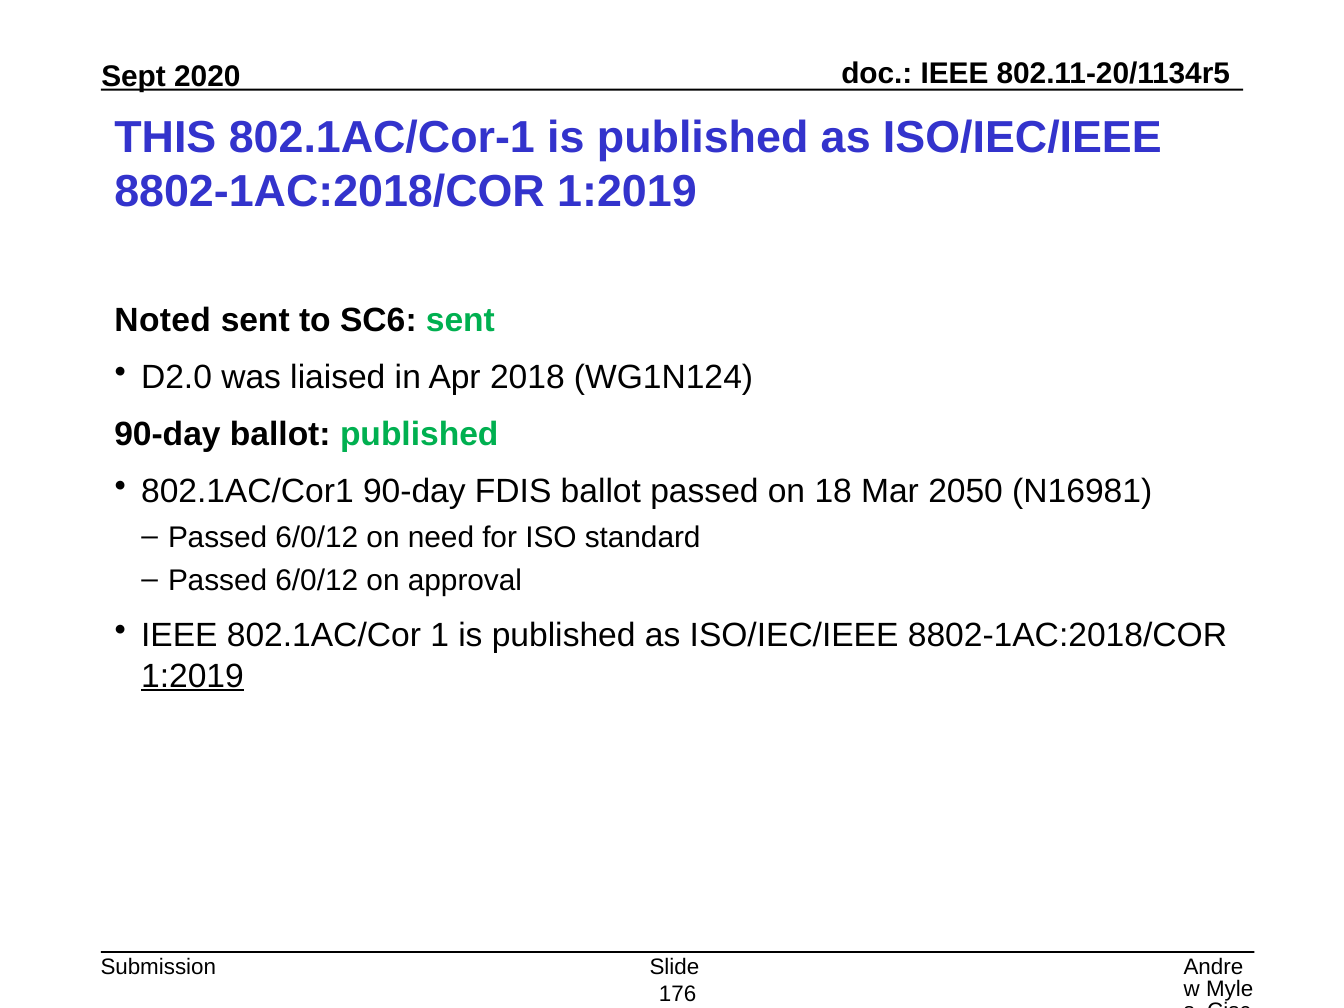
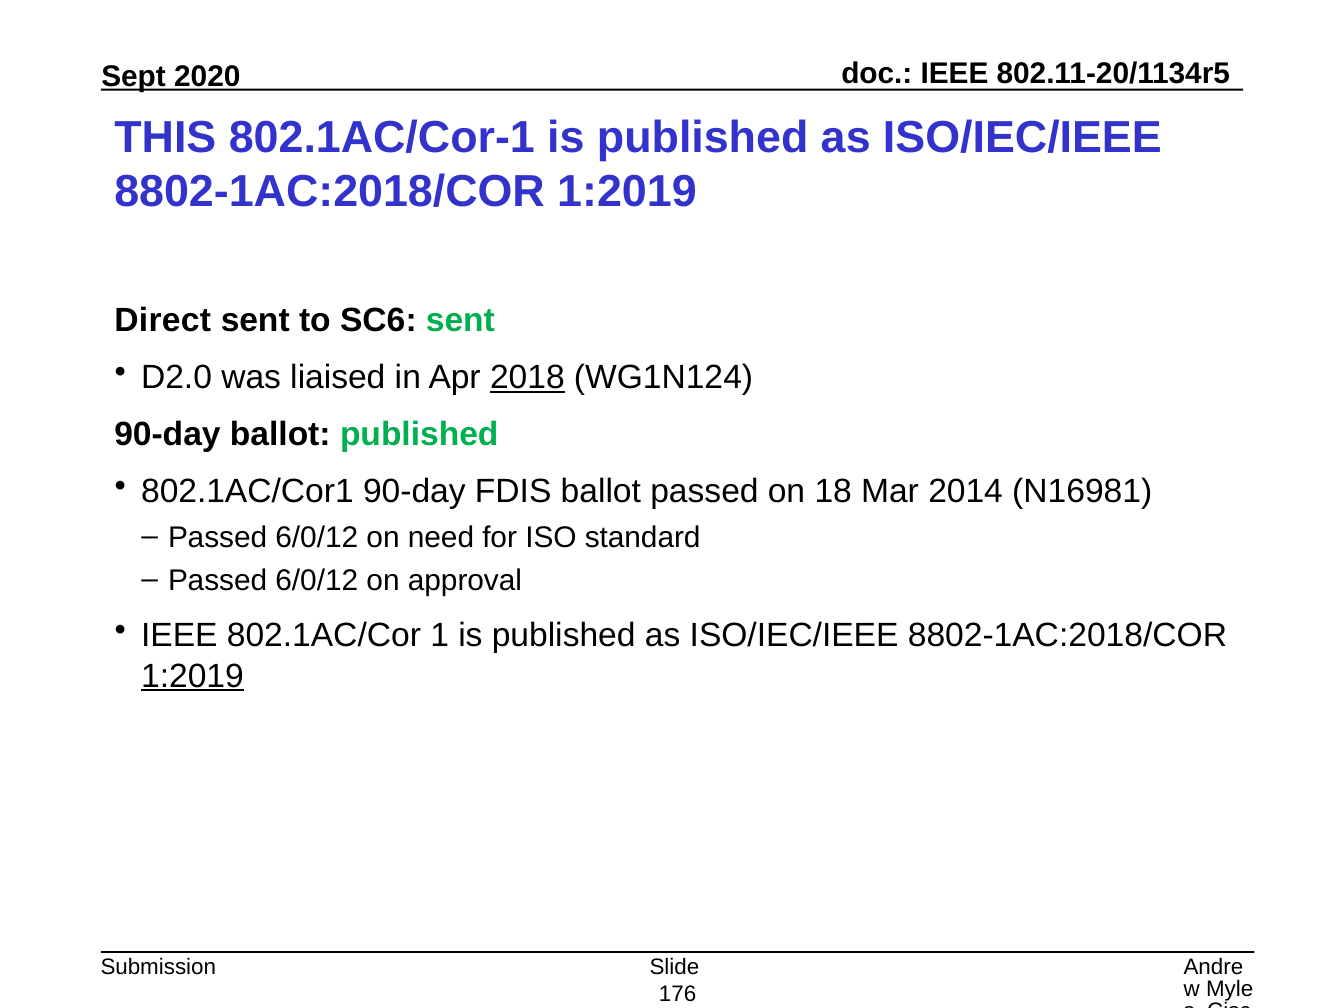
Noted: Noted -> Direct
2018 underline: none -> present
2050: 2050 -> 2014
